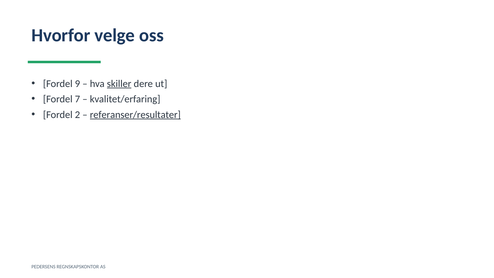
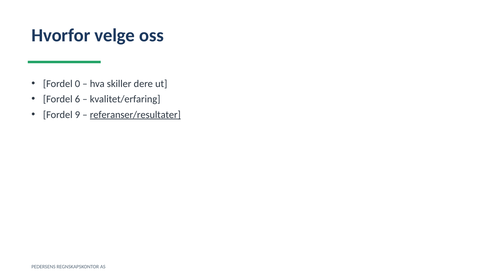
9: 9 -> 0
skiller underline: present -> none
7: 7 -> 6
2: 2 -> 9
